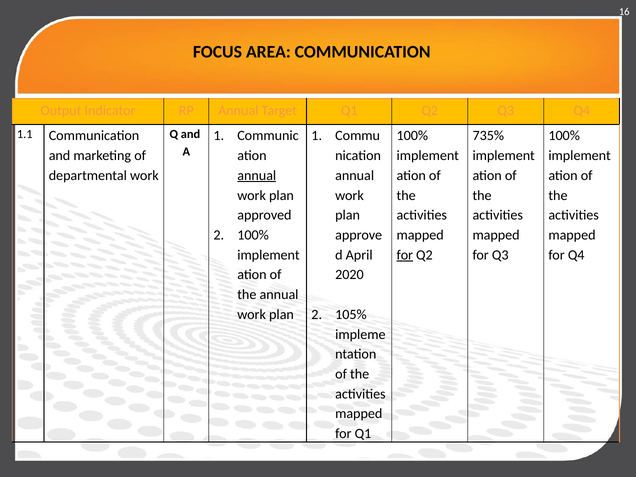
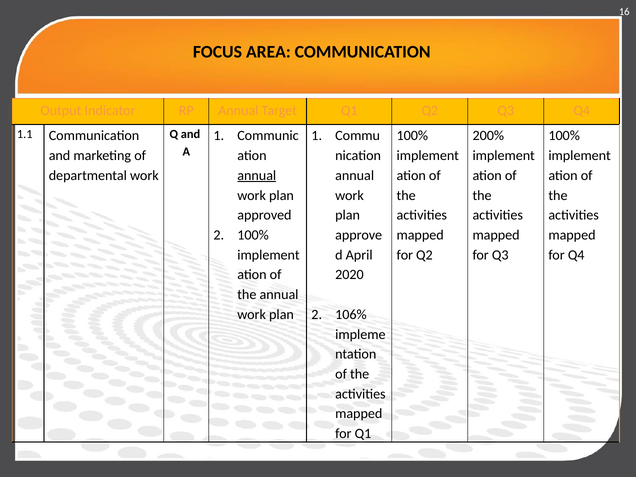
735%: 735% -> 200%
for at (405, 255) underline: present -> none
105%: 105% -> 106%
